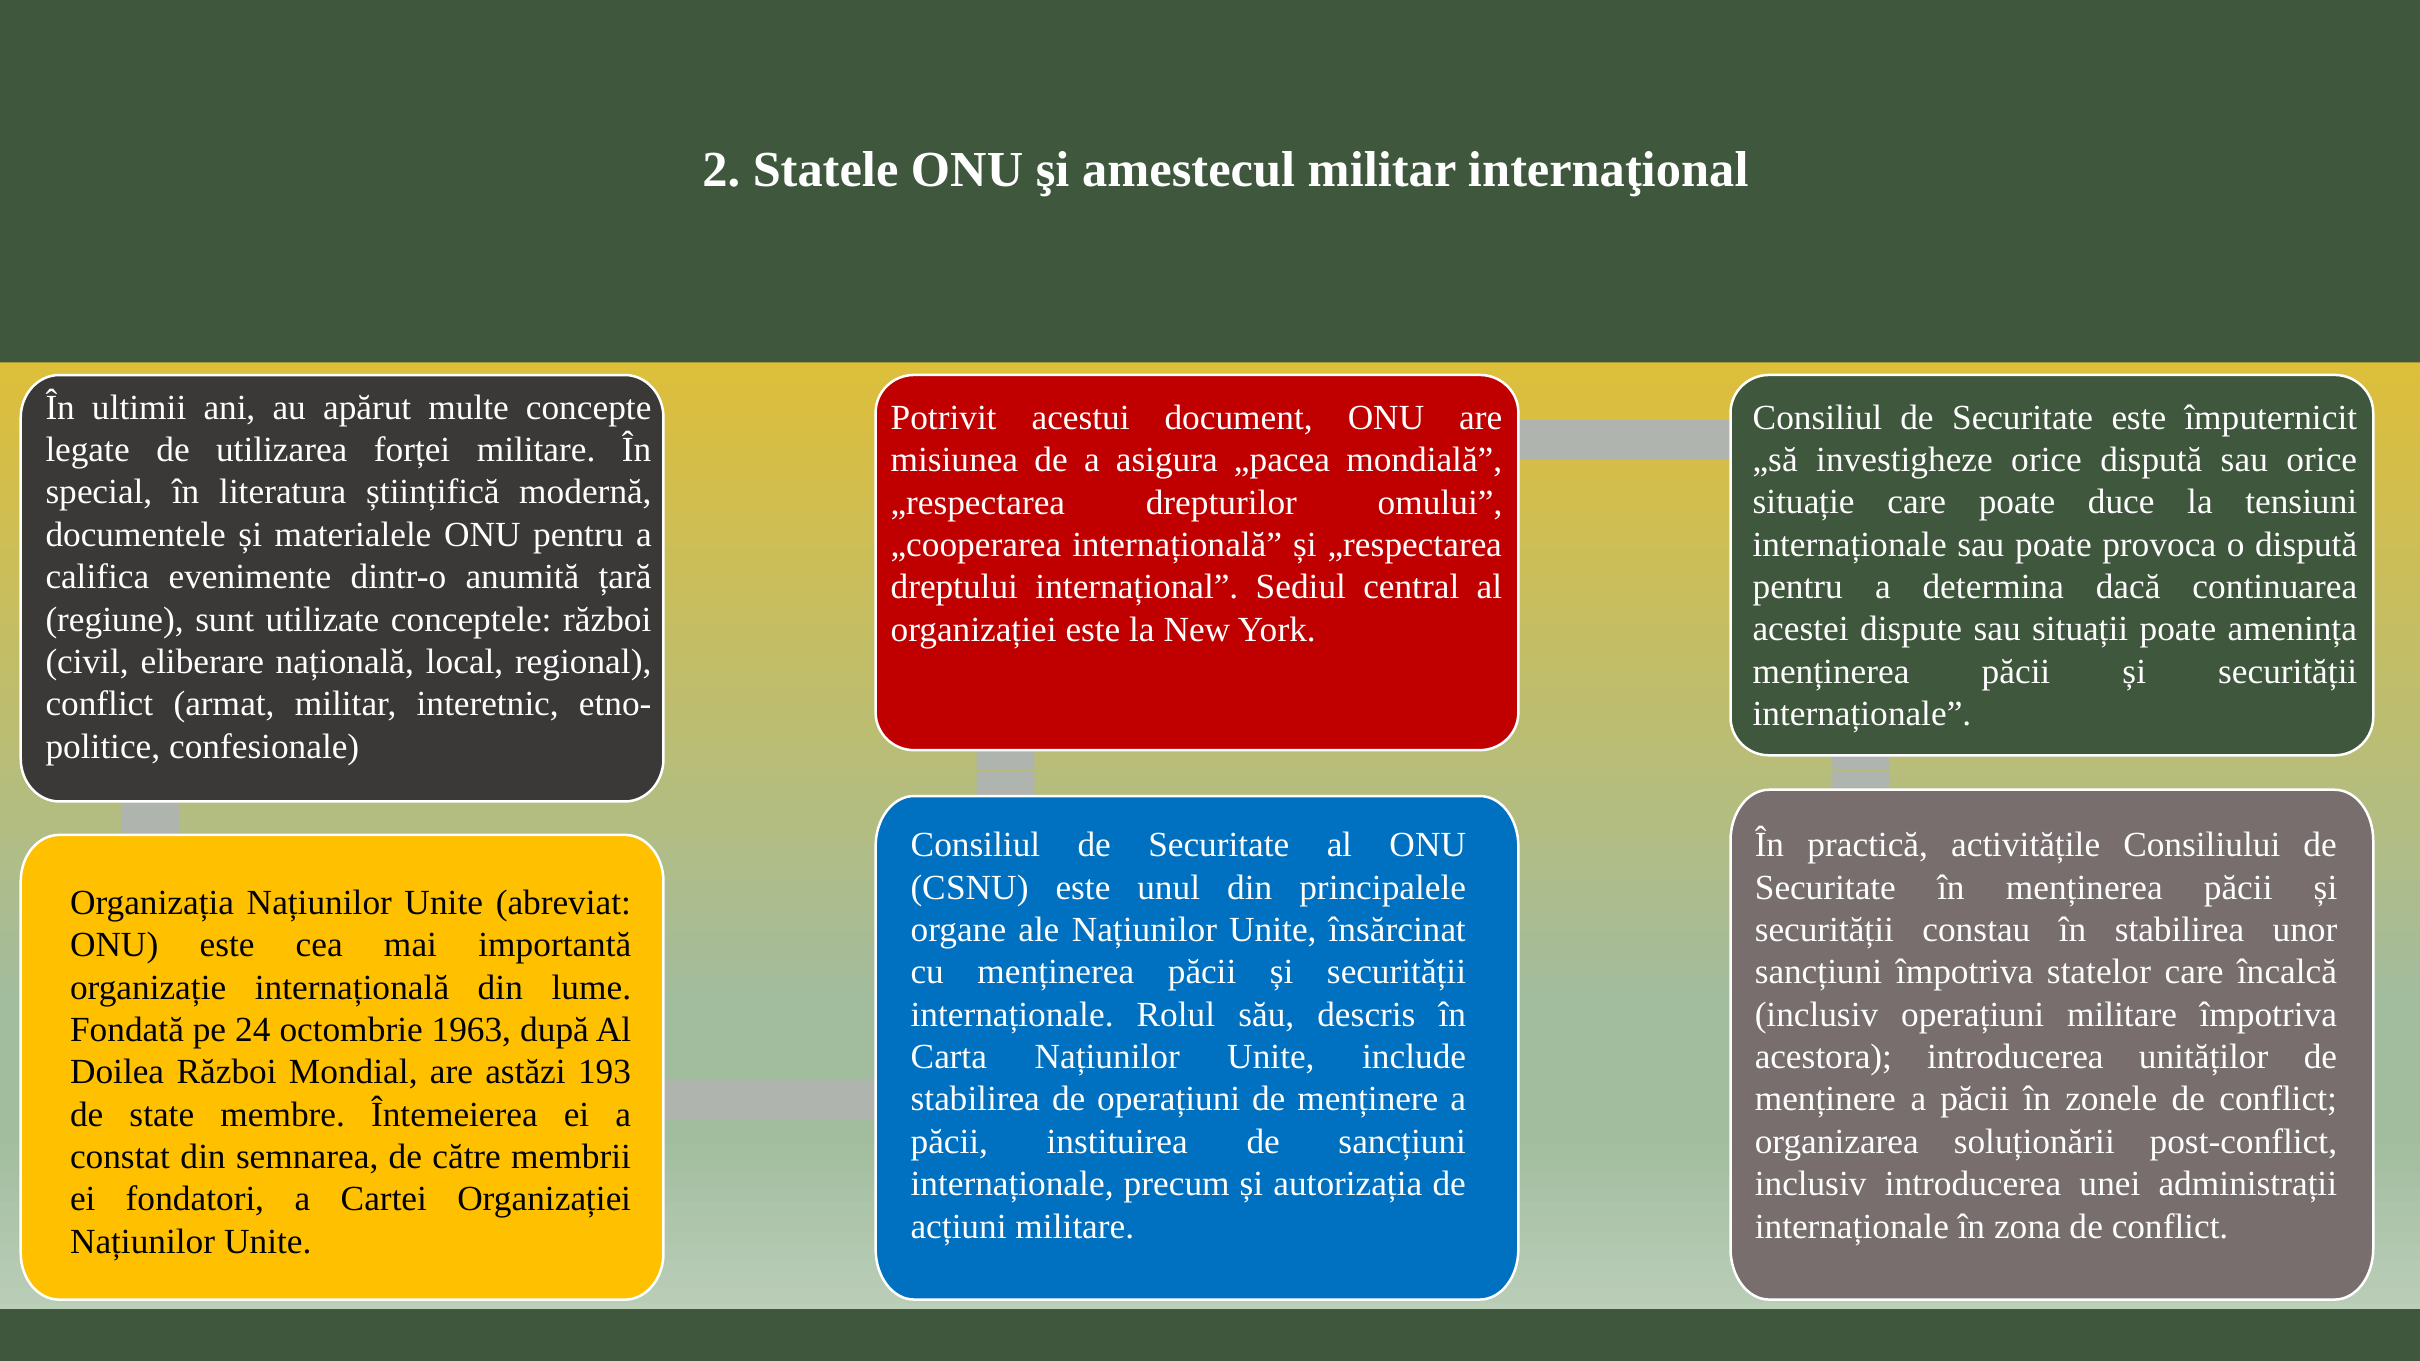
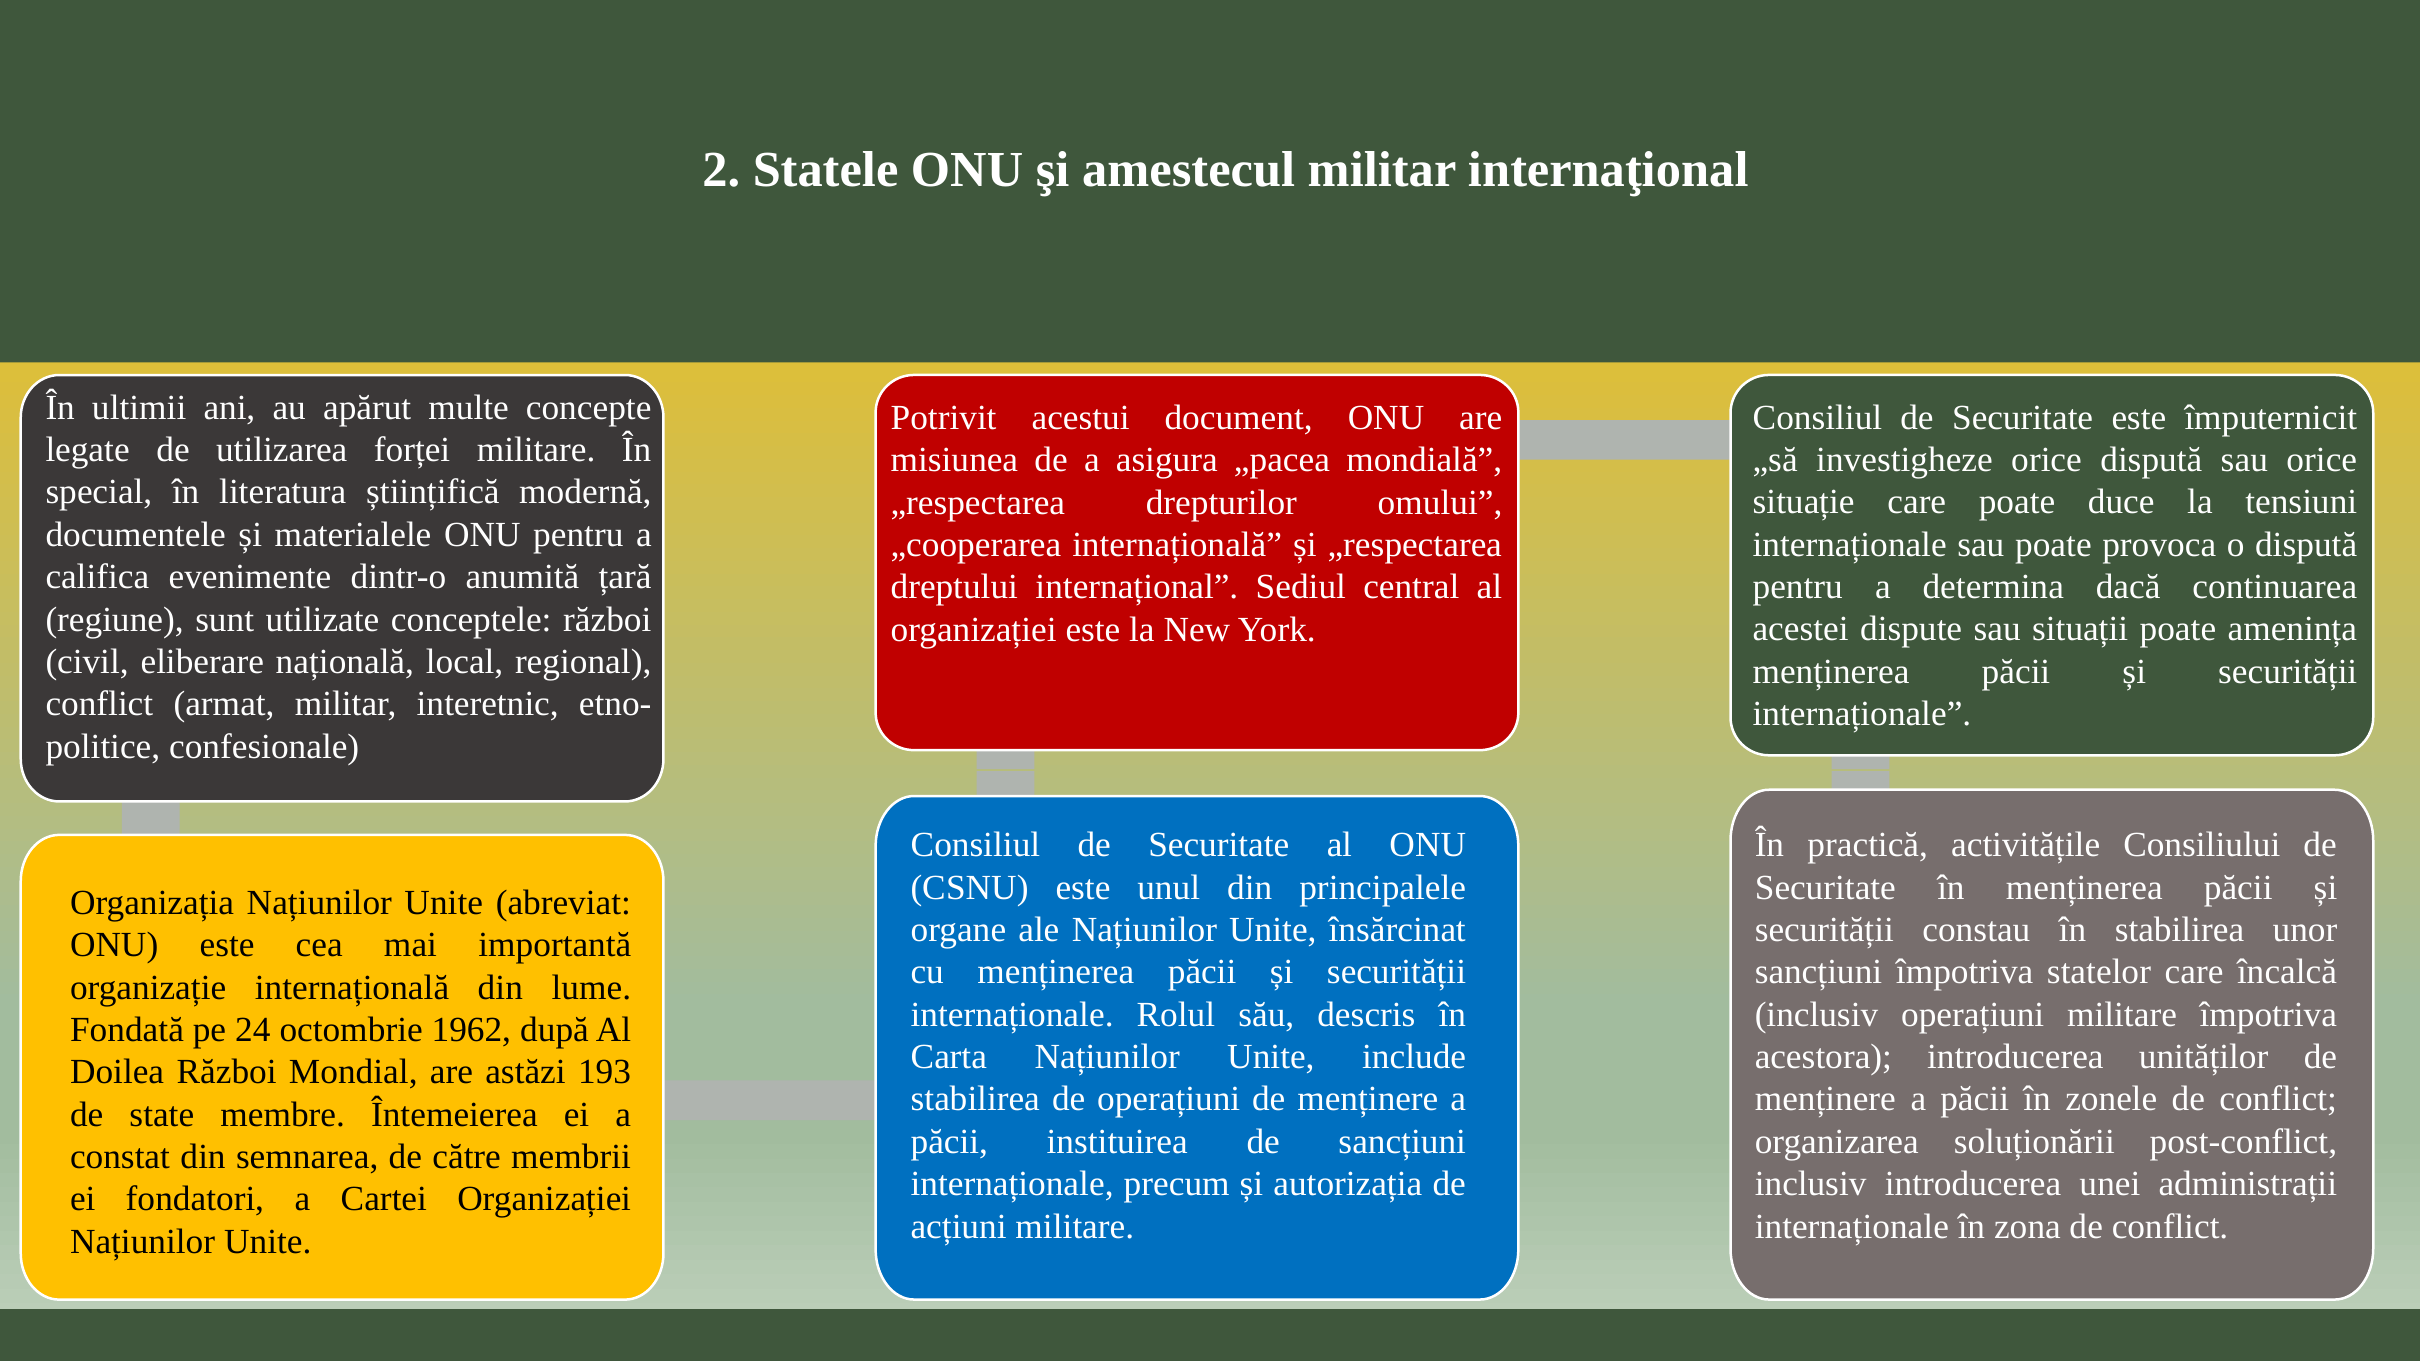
1963: 1963 -> 1962
